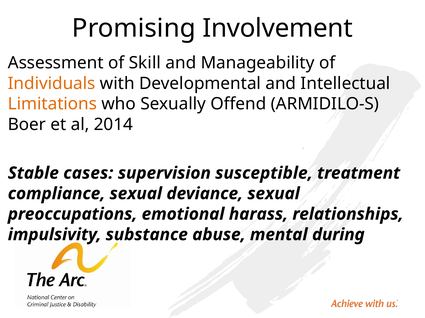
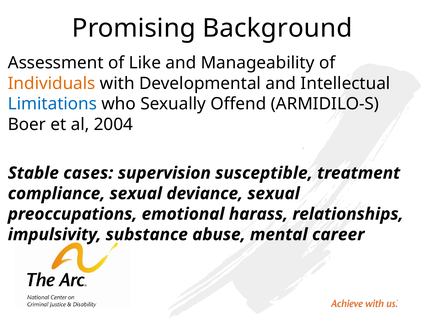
Involvement: Involvement -> Background
Skill: Skill -> Like
Limitations colour: orange -> blue
2014: 2014 -> 2004
during: during -> career
